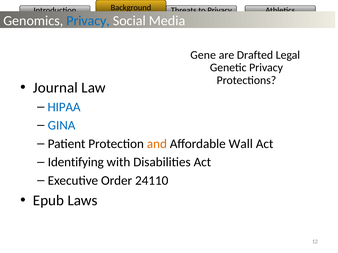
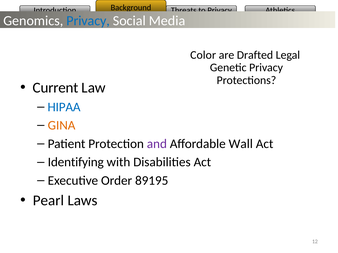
Gene: Gene -> Color
Journal: Journal -> Current
GINA colour: blue -> orange
and colour: orange -> purple
24110: 24110 -> 89195
Epub: Epub -> Pearl
